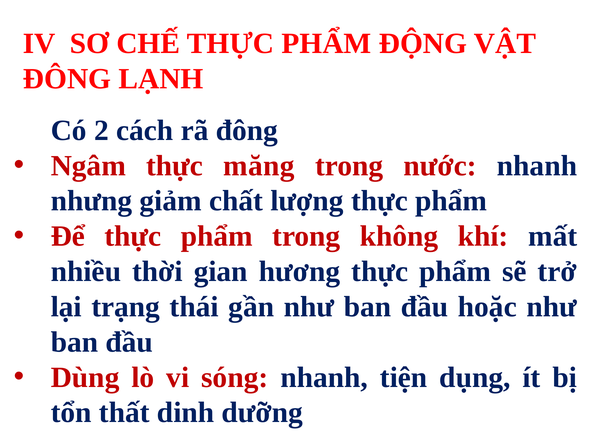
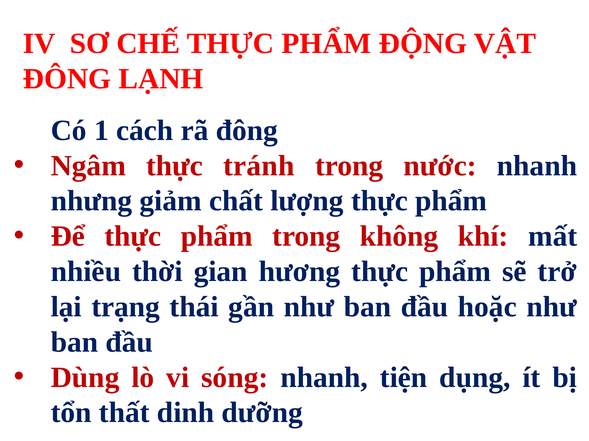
2: 2 -> 1
măng: măng -> tránh
